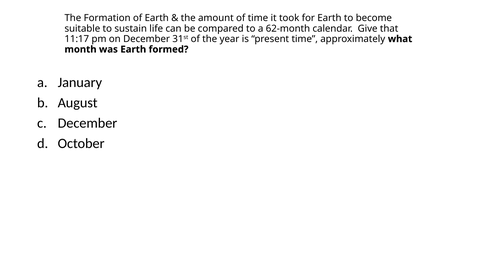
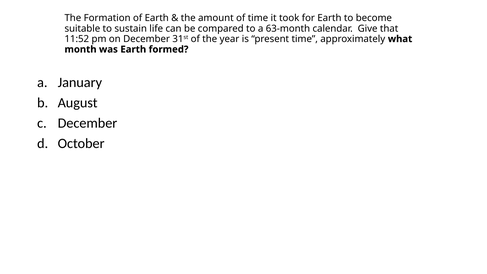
62-month: 62-month -> 63-month
11:17: 11:17 -> 11:52
